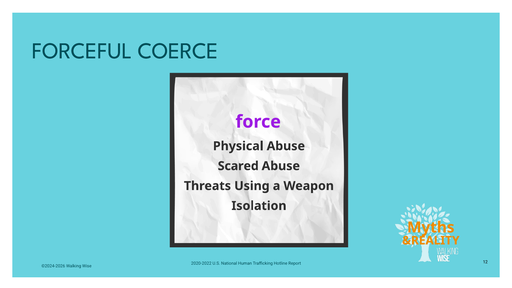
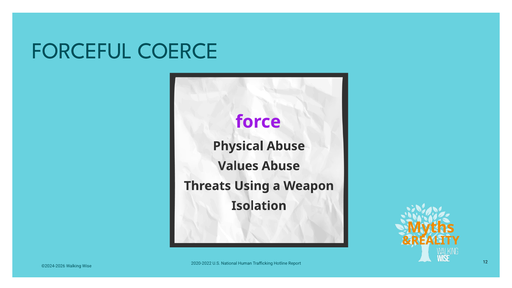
Scared: Scared -> Values
